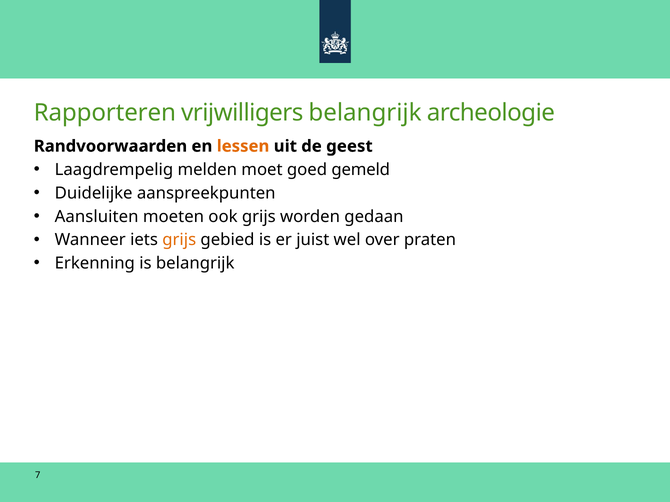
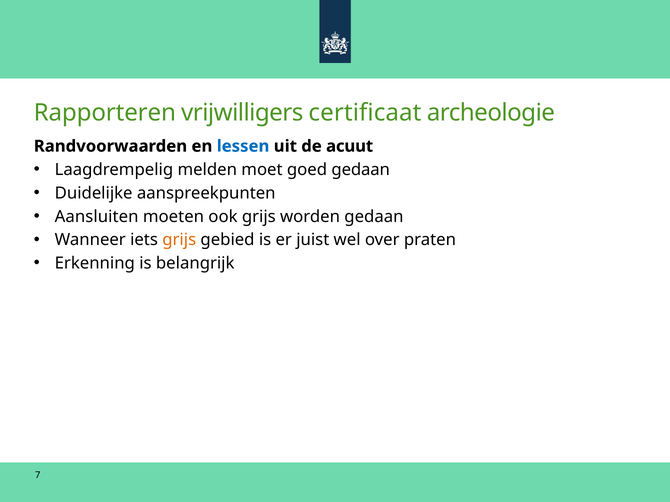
vrijwilligers belangrijk: belangrijk -> certificaat
lessen colour: orange -> blue
geest: geest -> acuut
goed gemeld: gemeld -> gedaan
